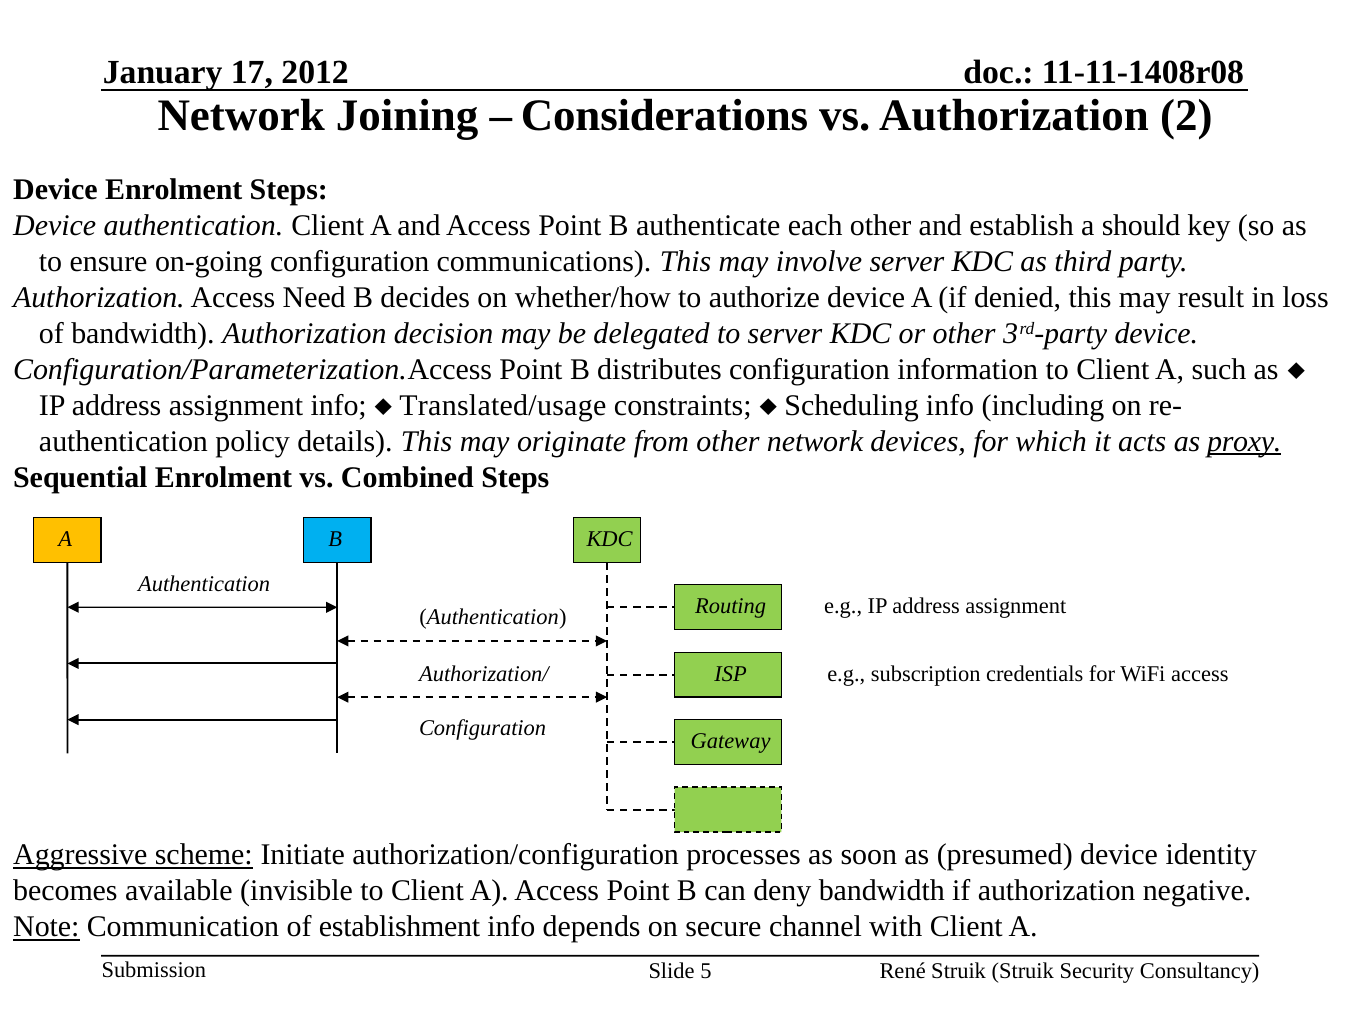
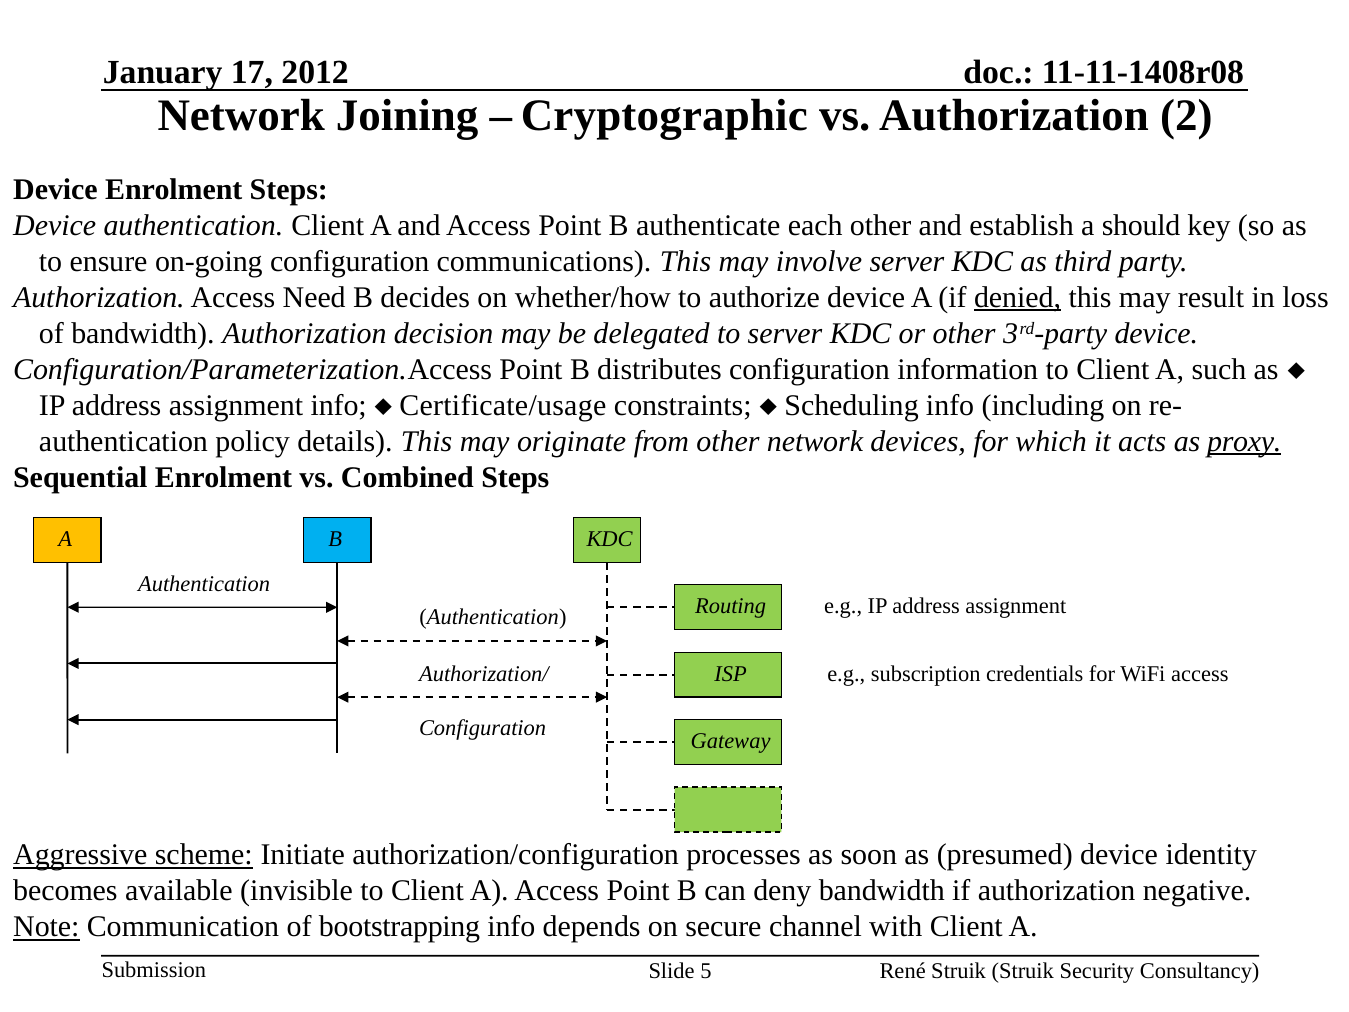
Considerations: Considerations -> Cryptographic
denied underline: none -> present
Translated/usage: Translated/usage -> Certificate/usage
establishment: establishment -> bootstrapping
